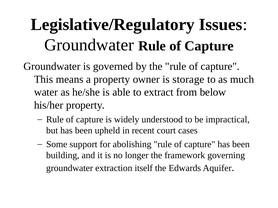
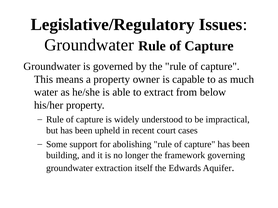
storage: storage -> capable
